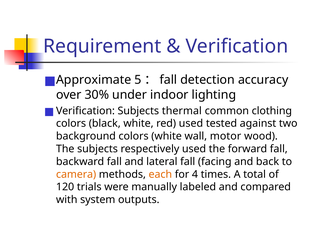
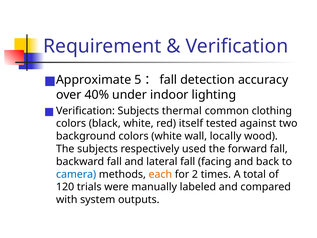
30%: 30% -> 40%
red used: used -> itself
motor: motor -> locally
camera colour: orange -> blue
4: 4 -> 2
